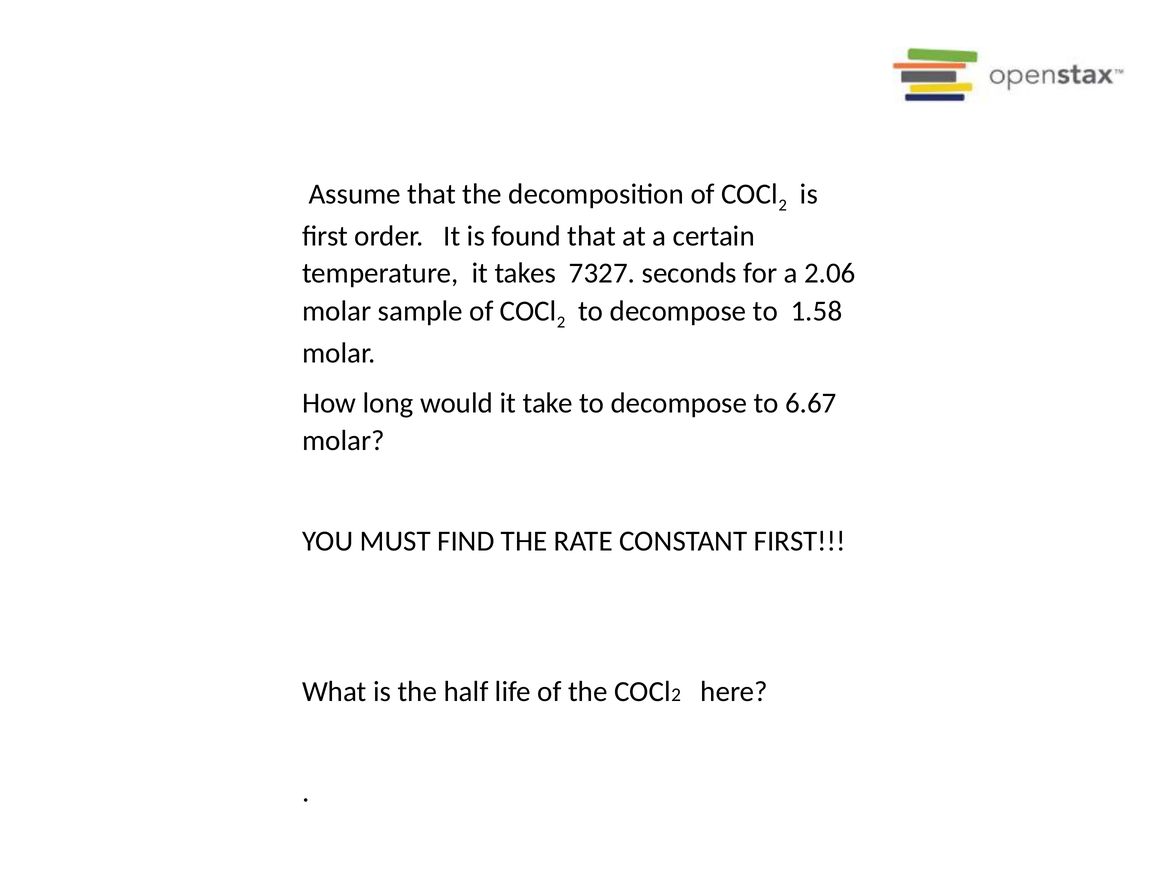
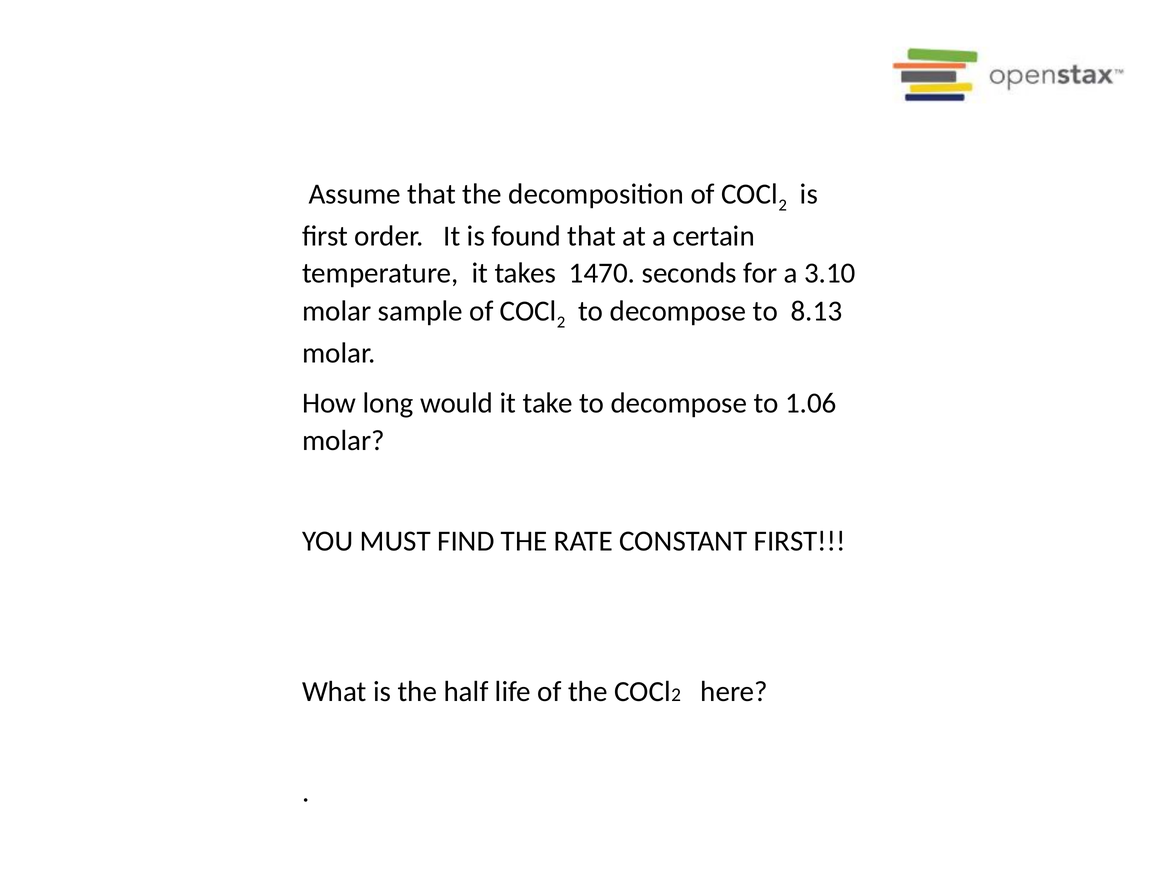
7327: 7327 -> 1470
2.06: 2.06 -> 3.10
1.58: 1.58 -> 8.13
6.67: 6.67 -> 1.06
